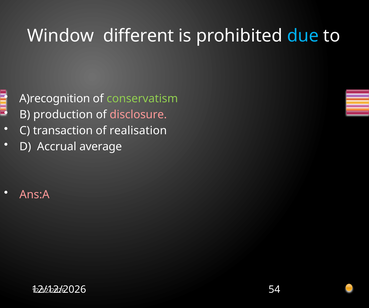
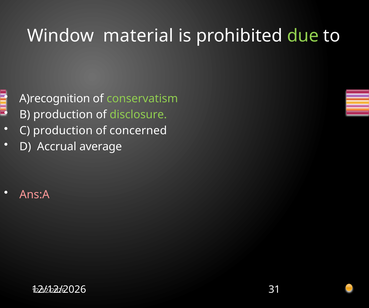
different: different -> material
due colour: light blue -> light green
disclosure colour: pink -> light green
C transaction: transaction -> production
realisation: realisation -> concerned
54: 54 -> 31
